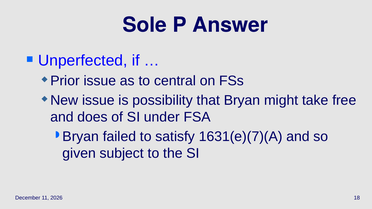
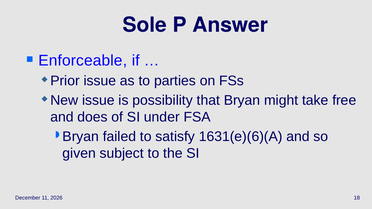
Unperfected: Unperfected -> Enforceable
central: central -> parties
1631(e)(7)(A: 1631(e)(7)(A -> 1631(e)(6)(A
